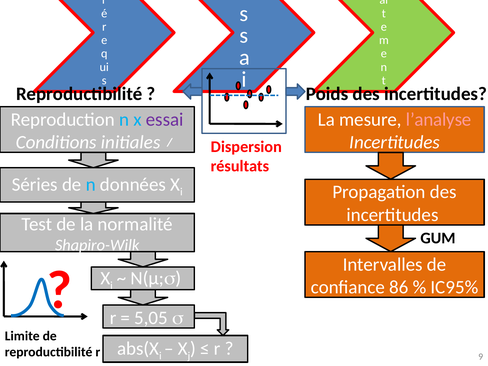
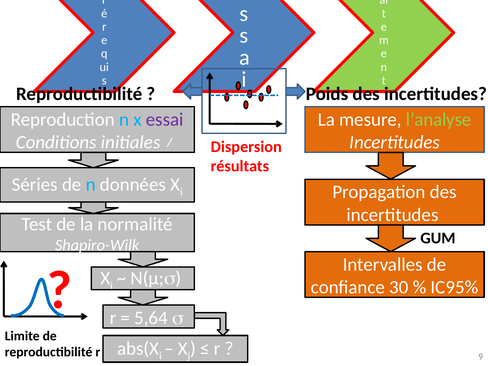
l’analyse colour: pink -> light green
5,05: 5,05 -> 5,64
86: 86 -> 30
